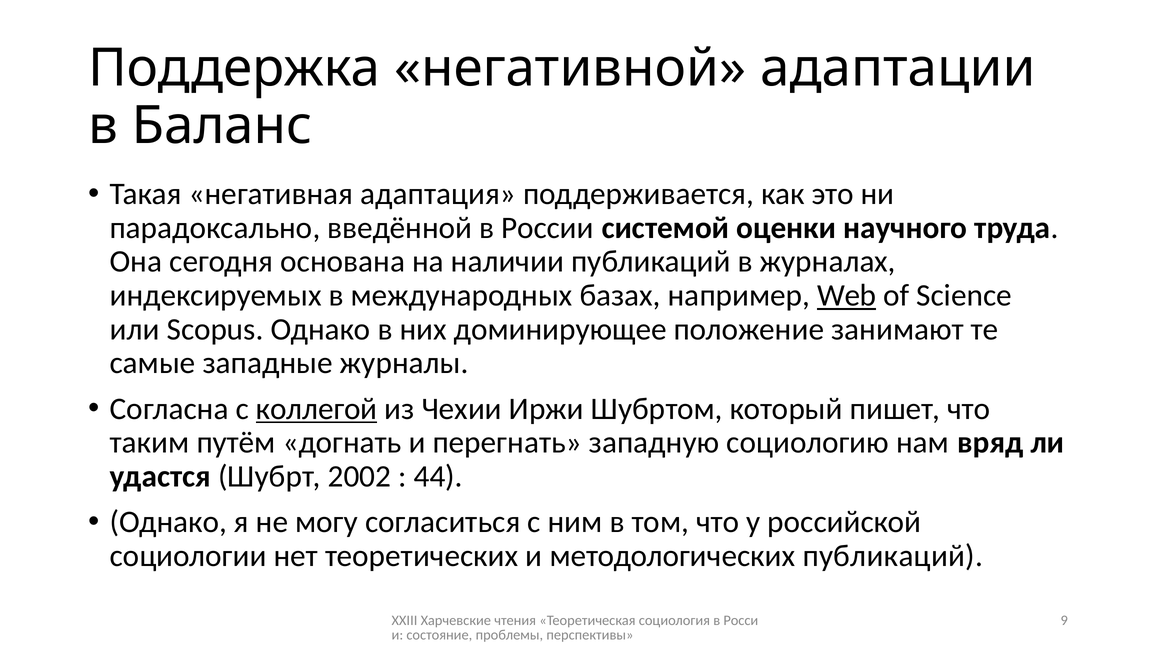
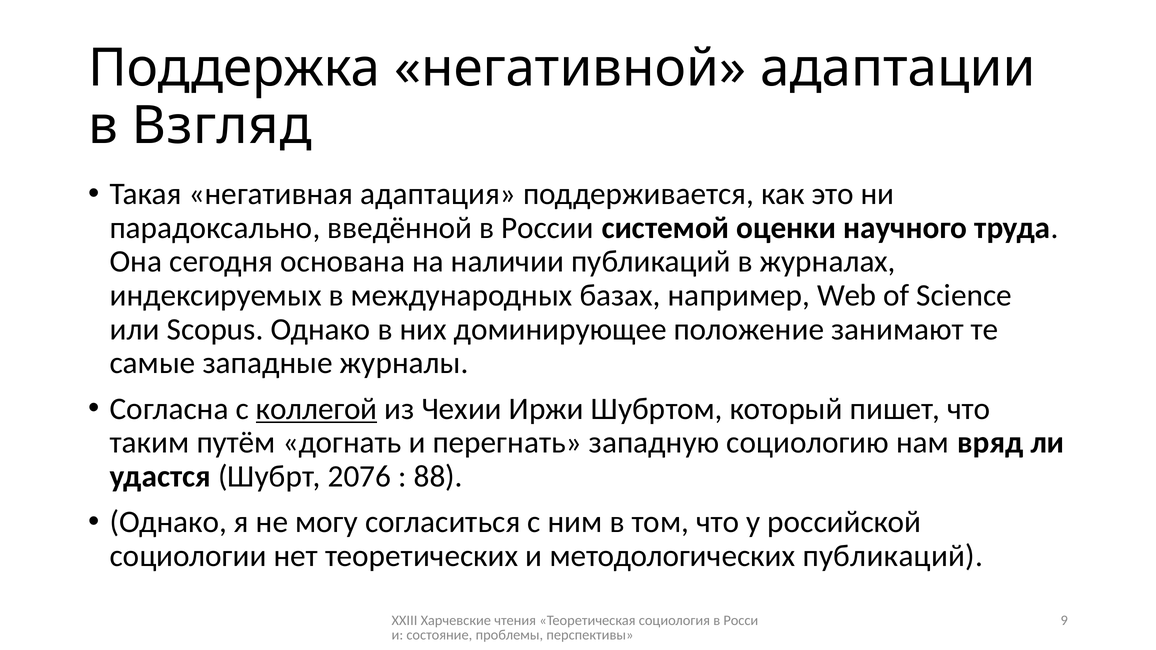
Баланс: Баланс -> Взгляд
Web underline: present -> none
2002: 2002 -> 2076
44: 44 -> 88
